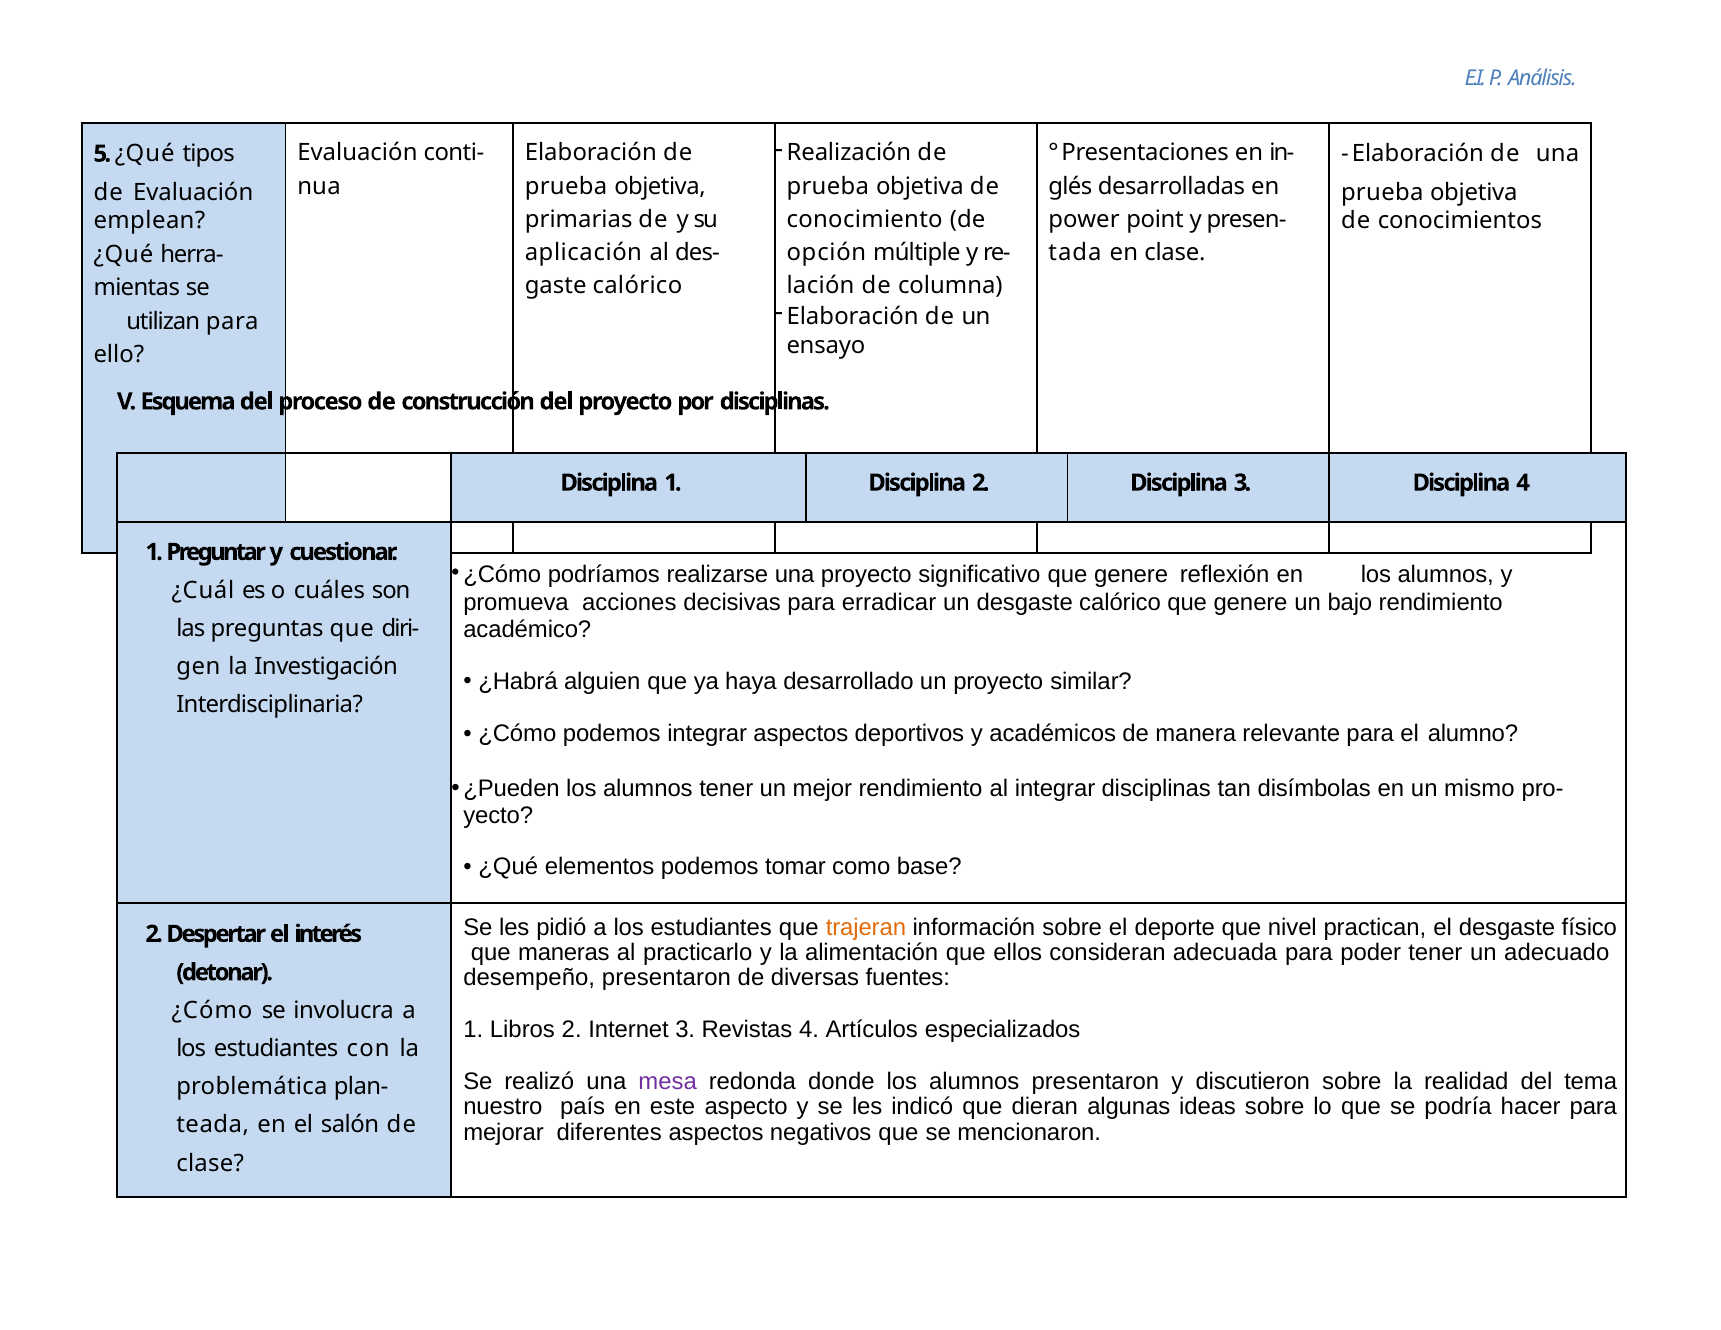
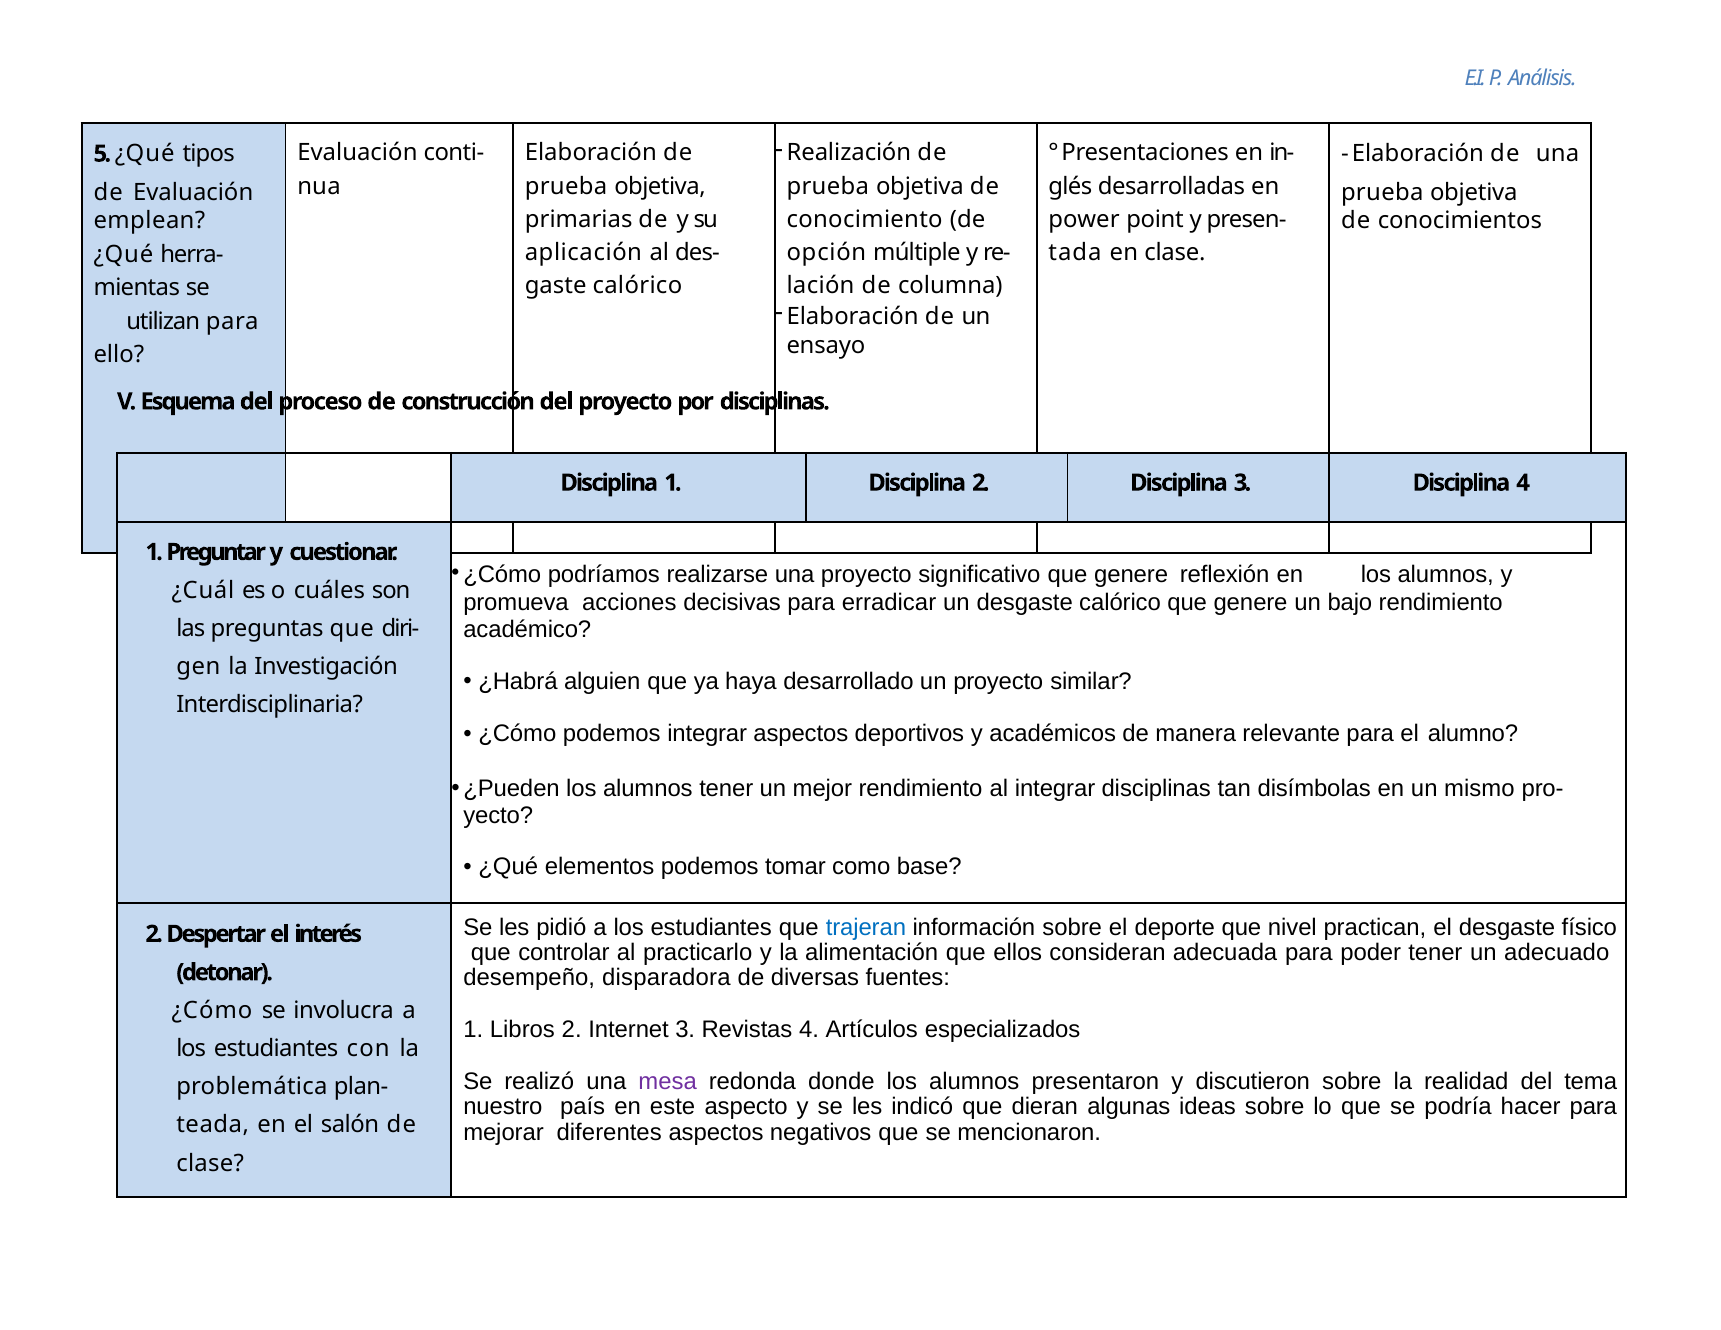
trajeran colour: orange -> blue
maneras: maneras -> controlar
desempeño presentaron: presentaron -> disparadora
